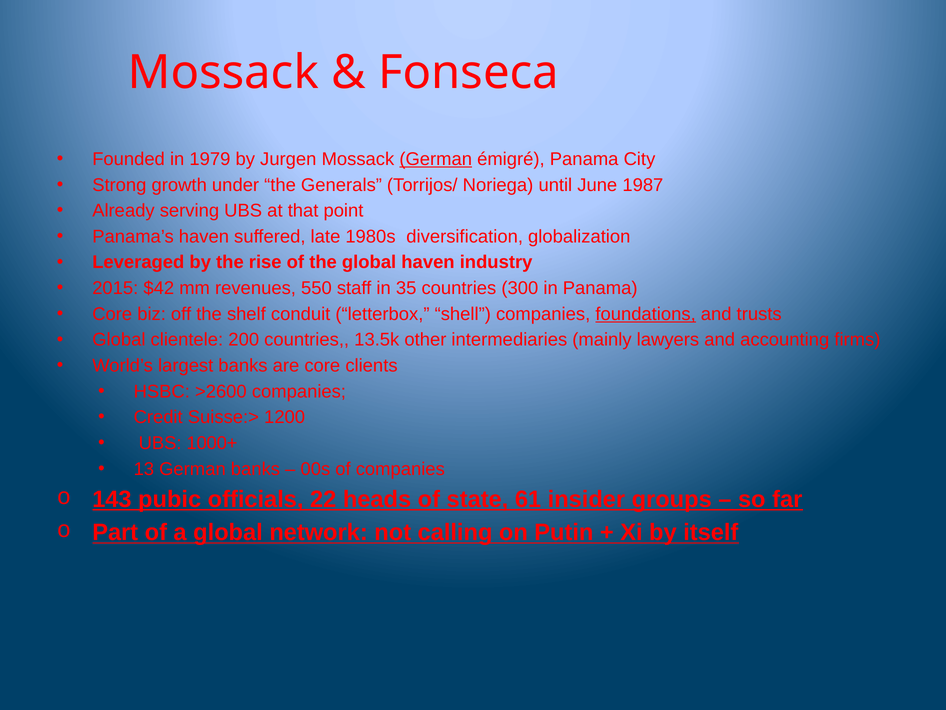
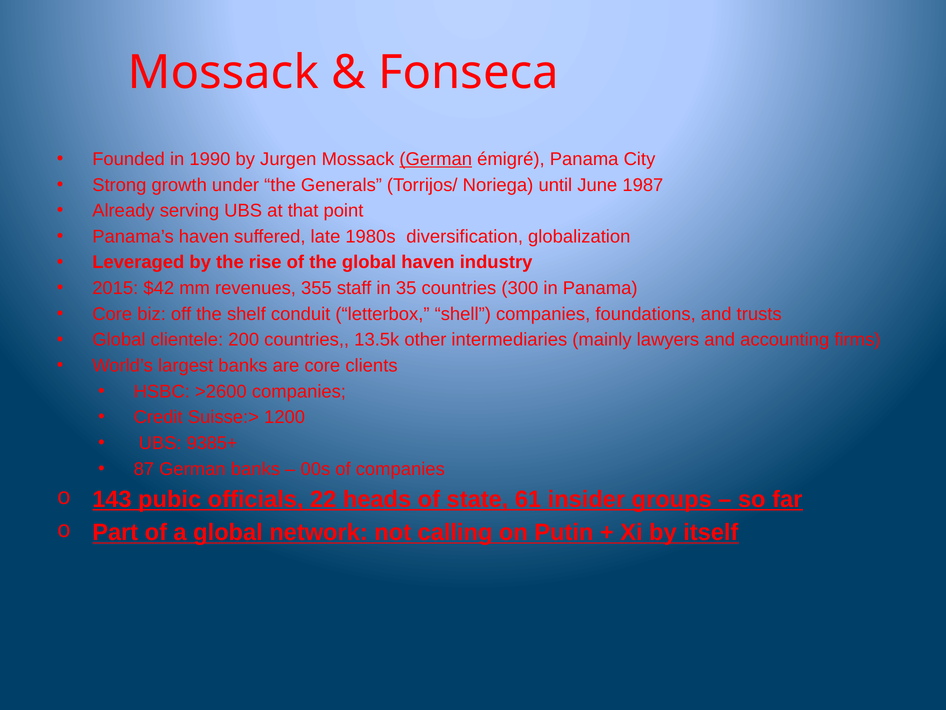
1979: 1979 -> 1990
550: 550 -> 355
foundations underline: present -> none
1000+: 1000+ -> 9385+
13: 13 -> 87
